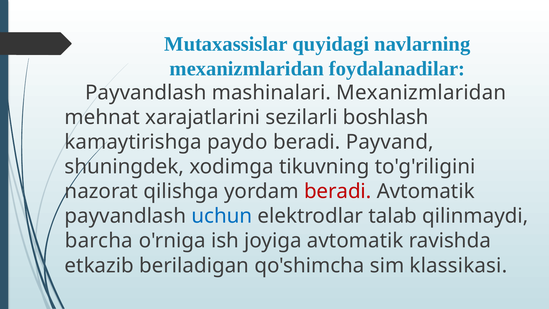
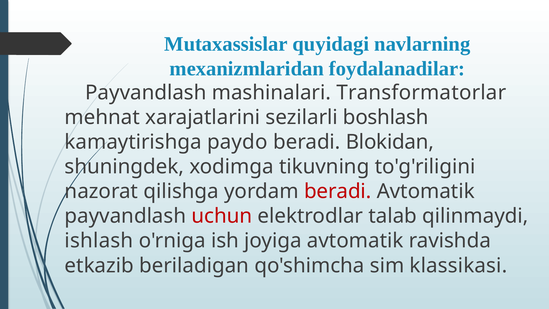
mashinalari Mexanizmlaridan: Mexanizmlaridan -> Transformatorlar
Payvand: Payvand -> Blokidan
uchun colour: blue -> red
barcha: barcha -> ishlash
